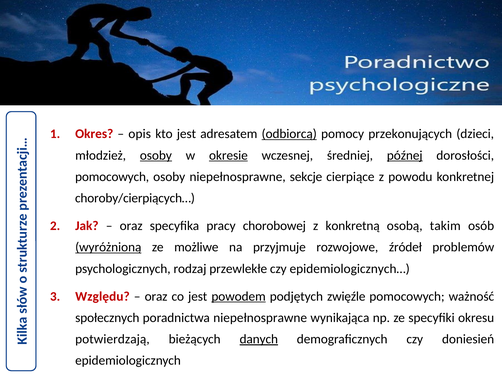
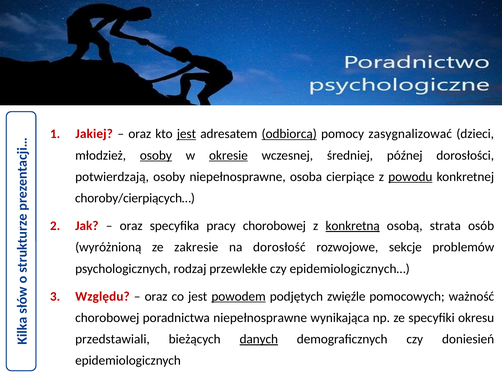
Okres: Okres -> Jakiej
opis at (140, 134): opis -> oraz
jest at (186, 134) underline: none -> present
przekonujących: przekonujących -> zasygnalizować
późnej underline: present -> none
pomocowych at (112, 177): pomocowych -> potwierdzają
sekcje: sekcje -> osoba
powodu underline: none -> present
konkretną underline: none -> present
takim: takim -> strata
wyróżnioną underline: present -> none
możliwe: możliwe -> zakresie
przyjmuje: przyjmuje -> dorosłość
źródeł: źródeł -> sekcje
społecznych at (107, 318): społecznych -> chorobowej
potwierdzają: potwierdzają -> przedstawiali
